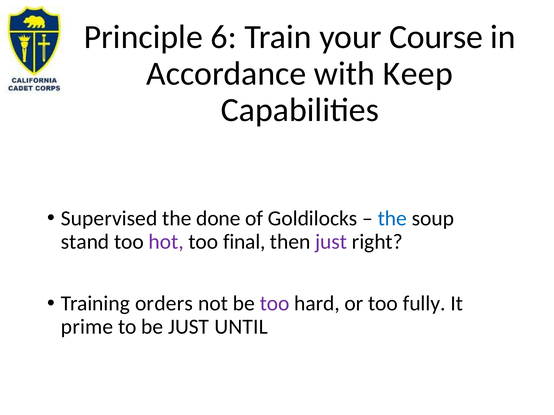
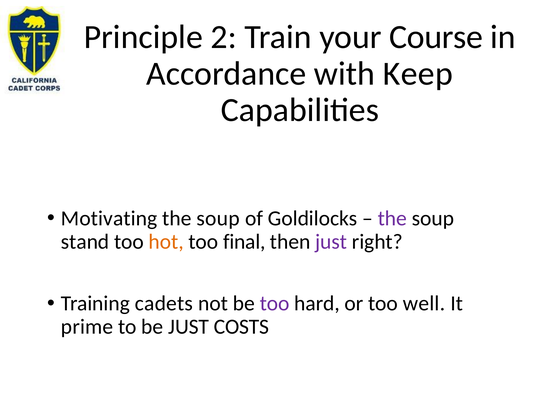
6: 6 -> 2
Supervised: Supervised -> Motivating
done at (218, 219): done -> soup
the at (392, 219) colour: blue -> purple
hot colour: purple -> orange
orders: orders -> cadets
fully: fully -> well
UNTIL: UNTIL -> COSTS
